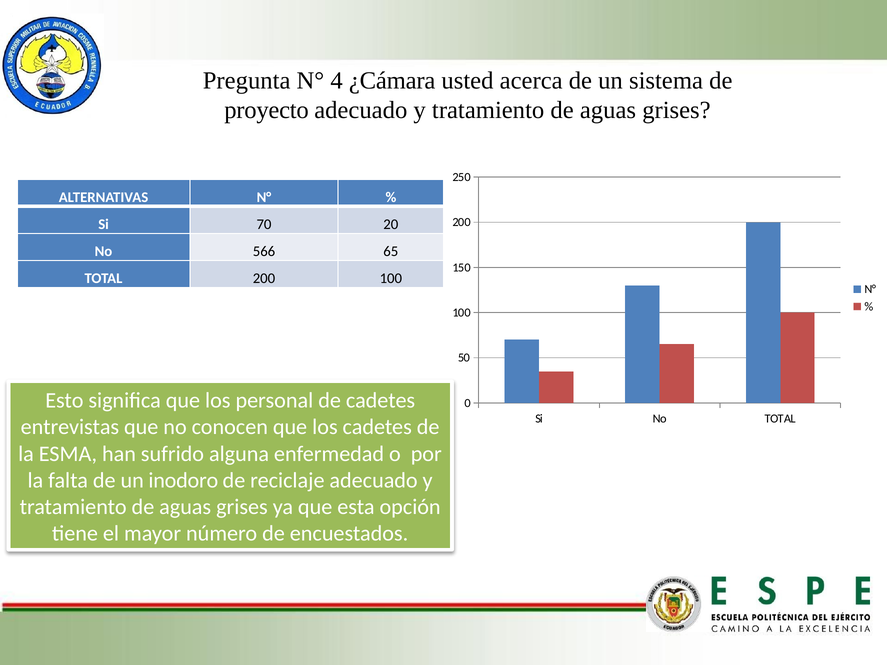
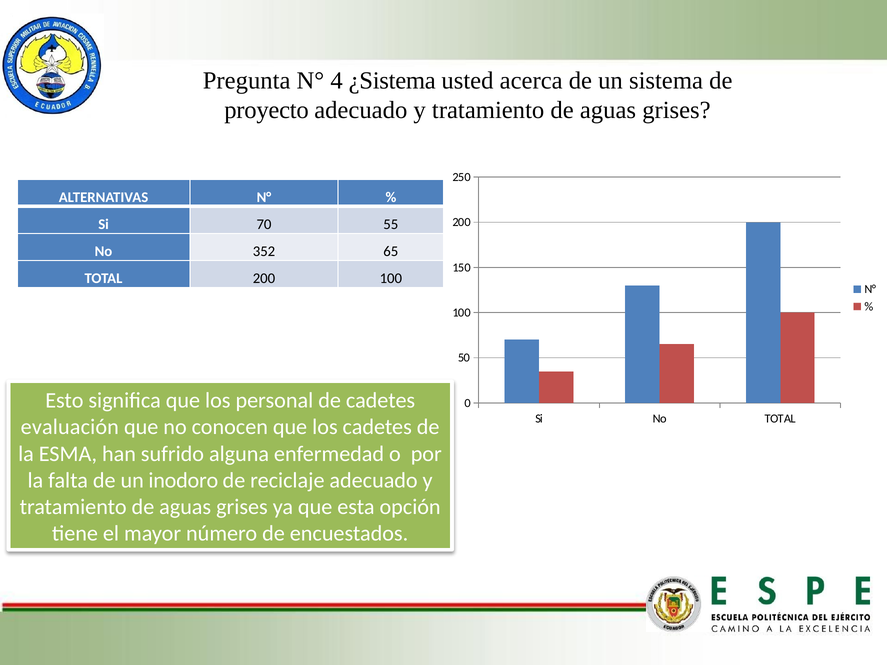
¿Cámara: ¿Cámara -> ¿Sistema
20: 20 -> 55
566: 566 -> 352
entrevistas: entrevistas -> evaluación
